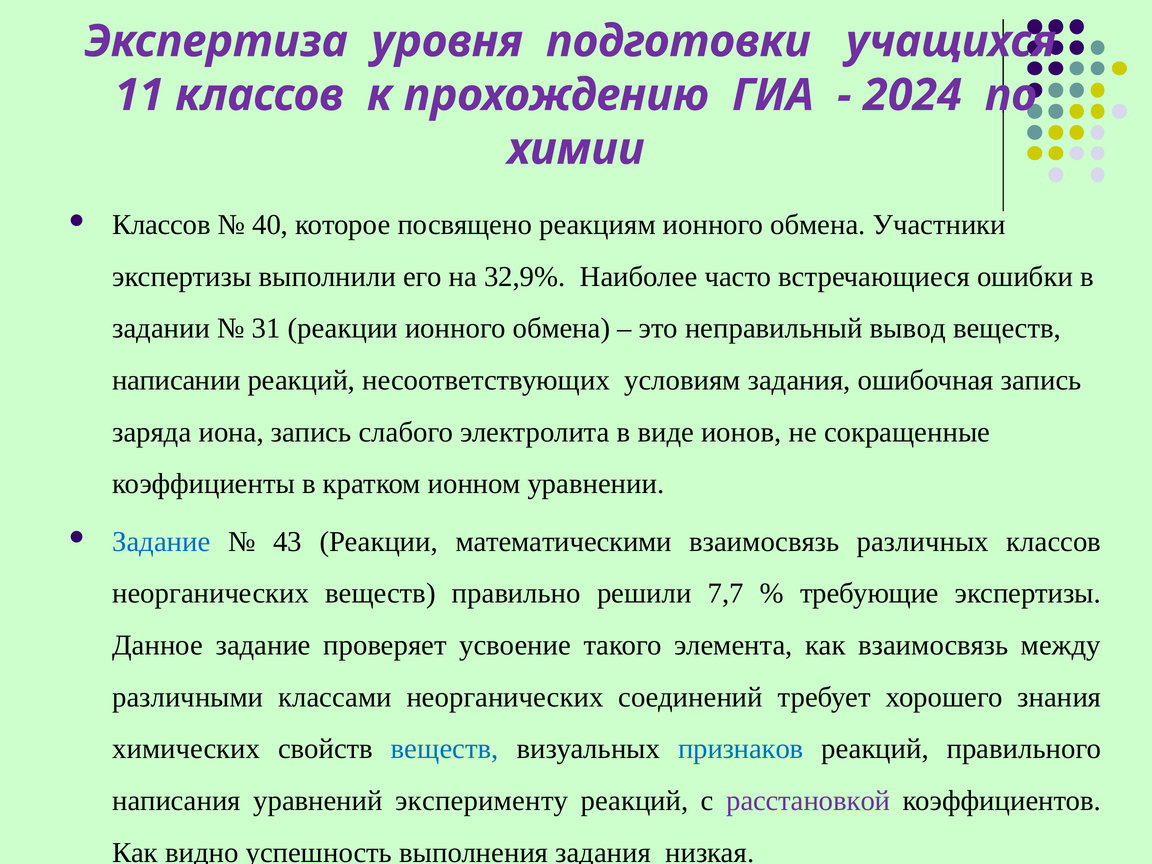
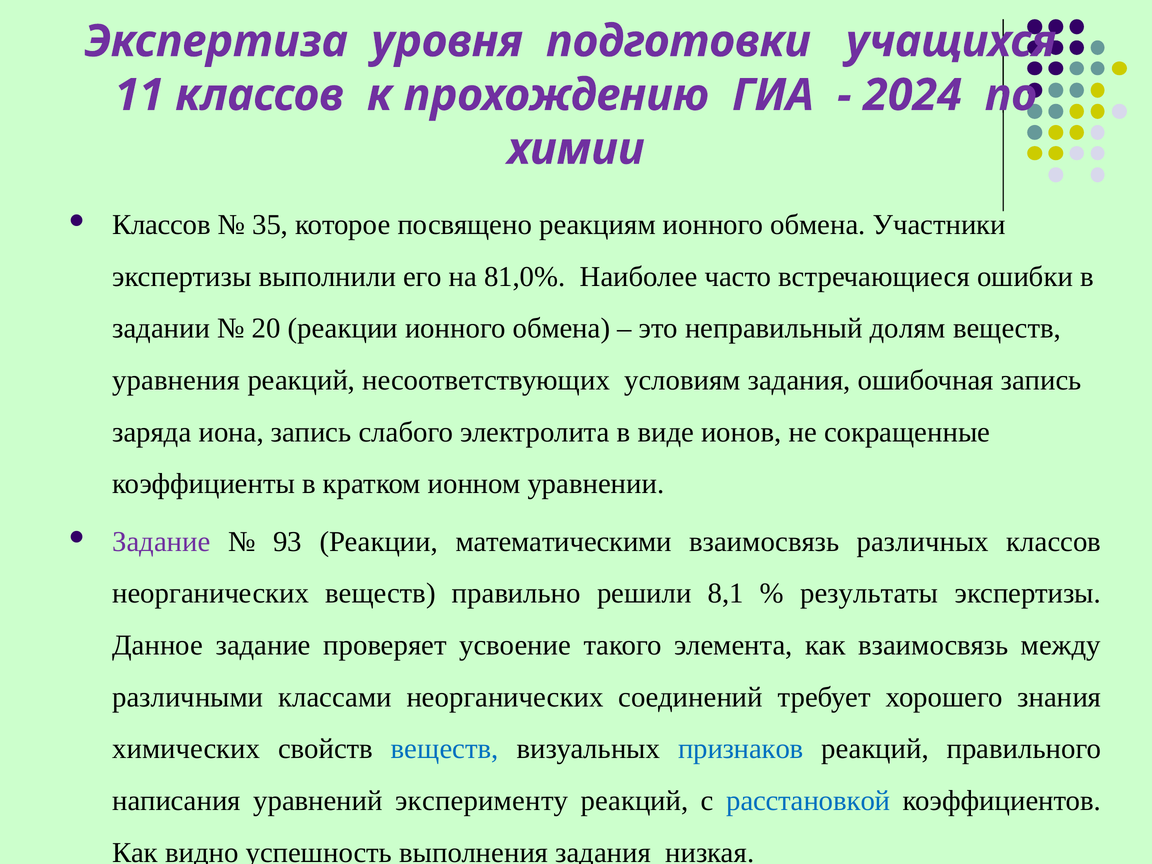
40: 40 -> 35
32,9%: 32,9% -> 81,0%
31: 31 -> 20
вывод: вывод -> долям
написании: написании -> уравнения
Задание at (161, 542) colour: blue -> purple
43: 43 -> 93
7,7: 7,7 -> 8,1
требующие: требующие -> результаты
расстановкой colour: purple -> blue
